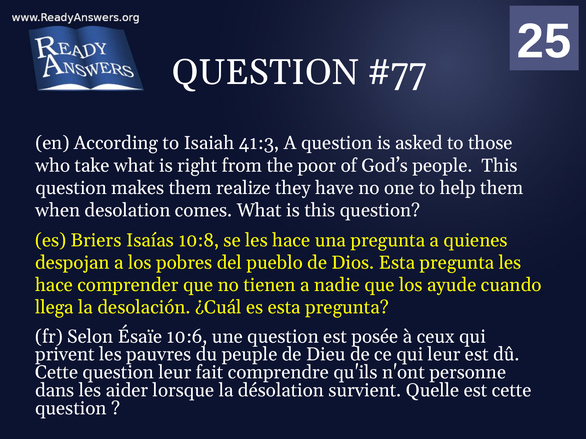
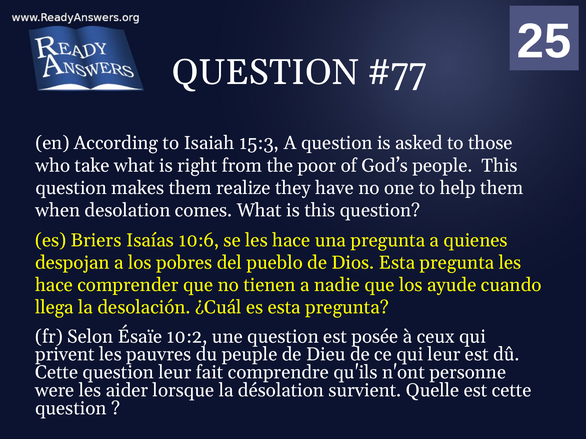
41:3: 41:3 -> 15:3
10:8: 10:8 -> 10:6
10:6: 10:6 -> 10:2
dans: dans -> were
